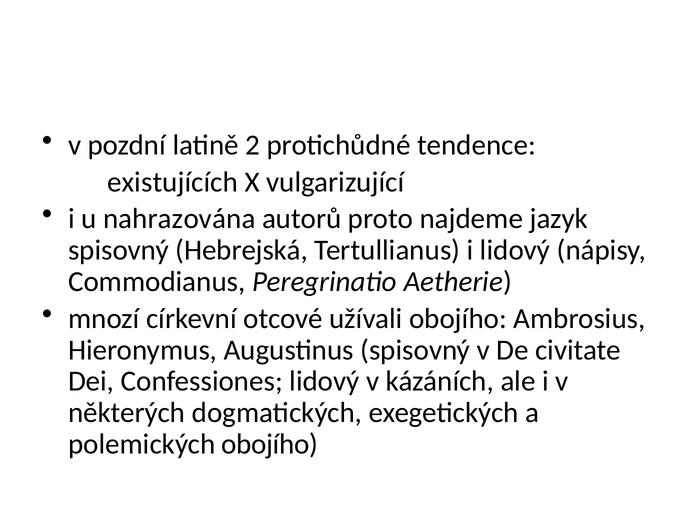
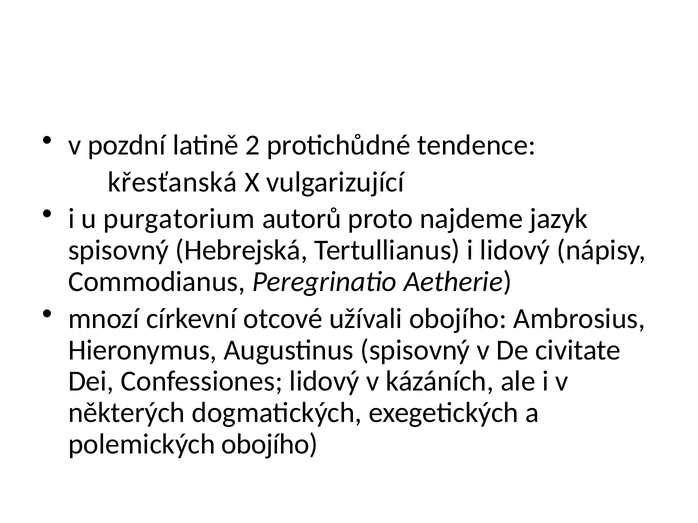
existujících: existujících -> křesťanská
nahrazována: nahrazována -> purgatorium
